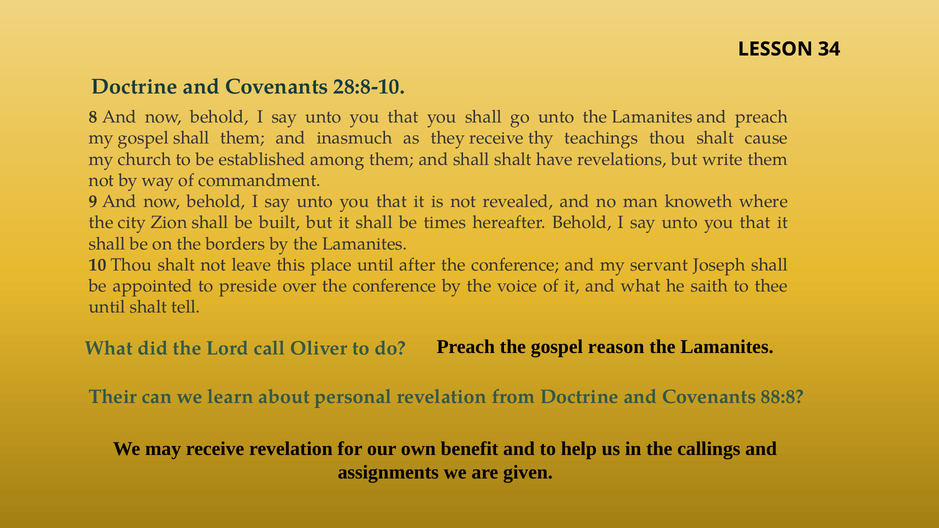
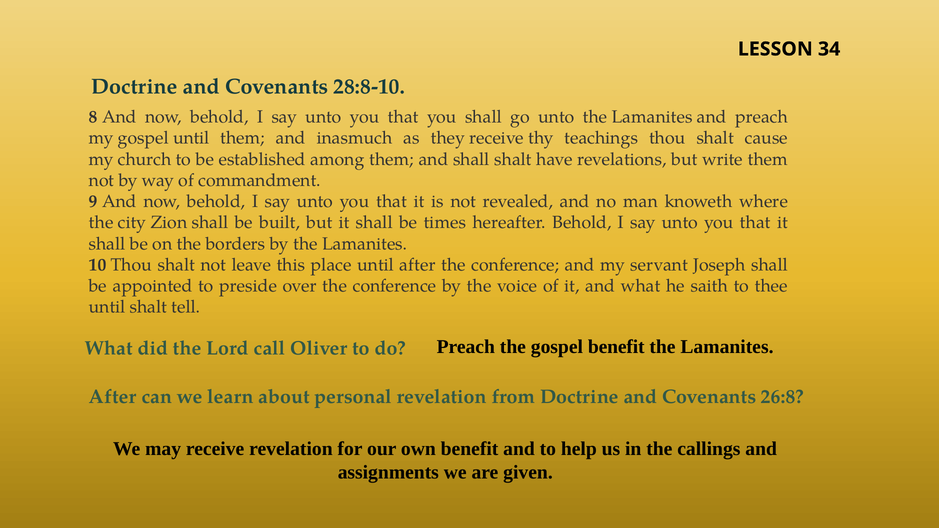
gospel shall: shall -> until
gospel reason: reason -> benefit
Their at (113, 397): Their -> After
88:8: 88:8 -> 26:8
